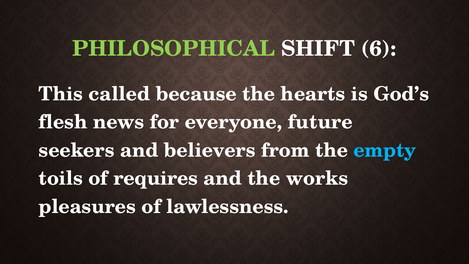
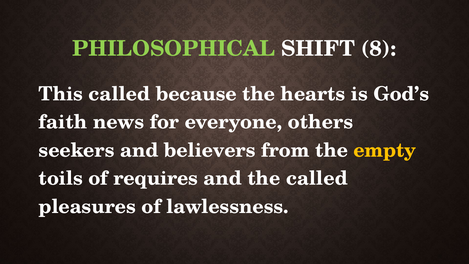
6: 6 -> 8
flesh: flesh -> faith
future: future -> others
empty colour: light blue -> yellow
the works: works -> called
